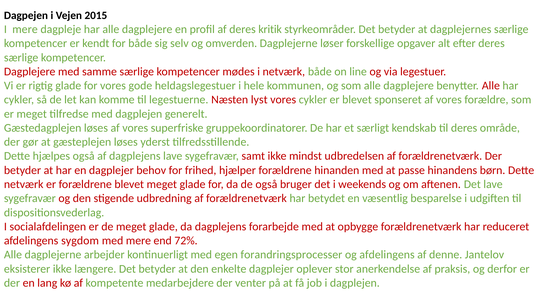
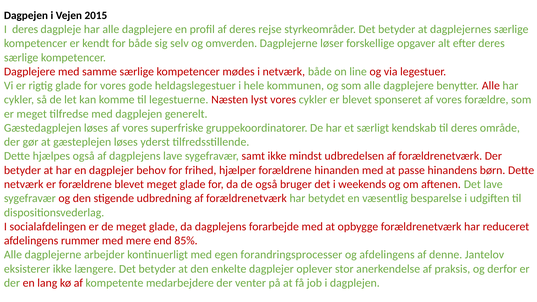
I mere: mere -> deres
kritik: kritik -> rejse
sygdom: sygdom -> rummer
72%: 72% -> 85%
